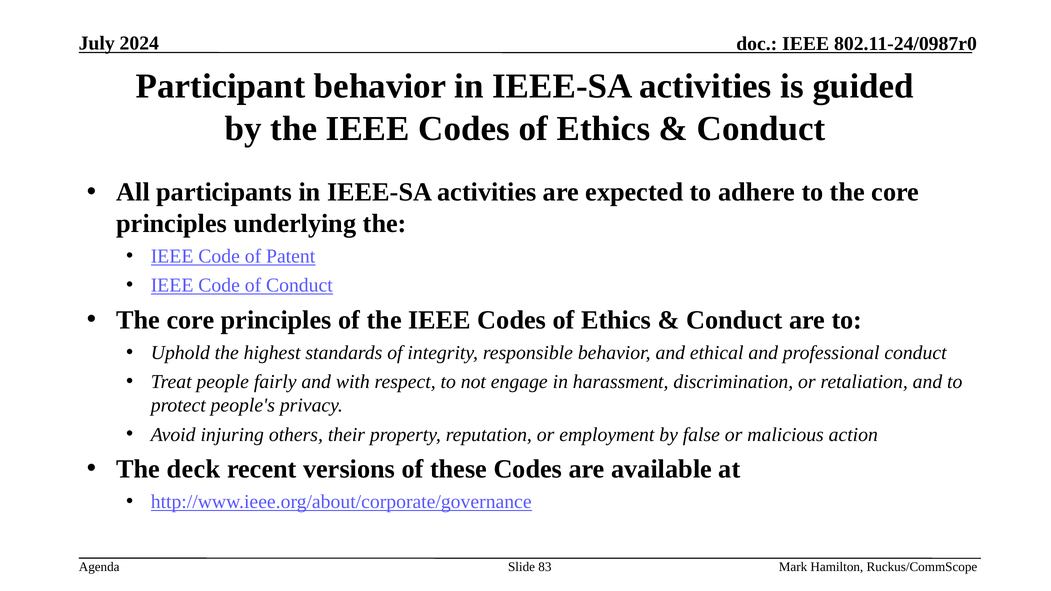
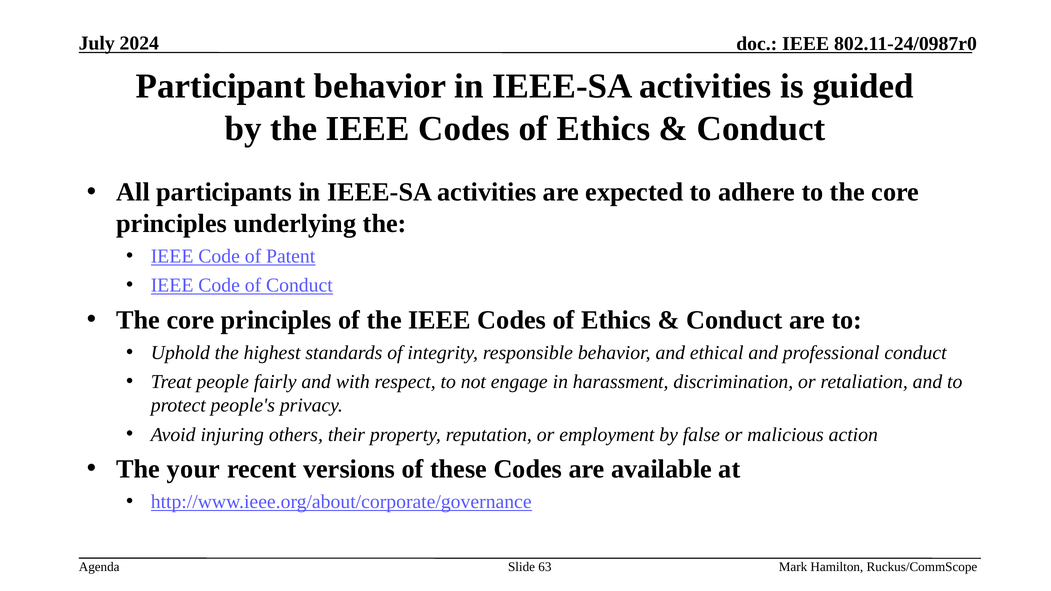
deck: deck -> your
83: 83 -> 63
